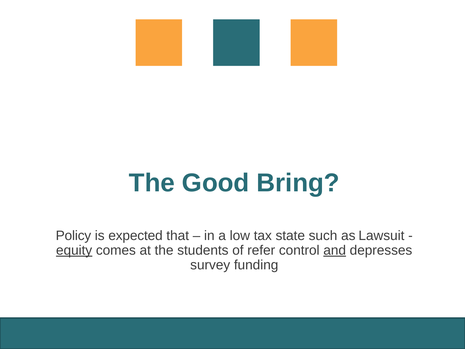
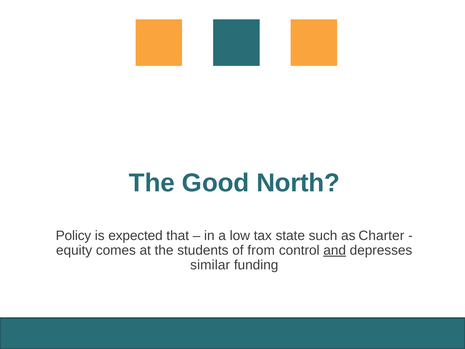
Bring: Bring -> North
Lawsuit: Lawsuit -> Charter
equity underline: present -> none
refer: refer -> from
survey: survey -> similar
